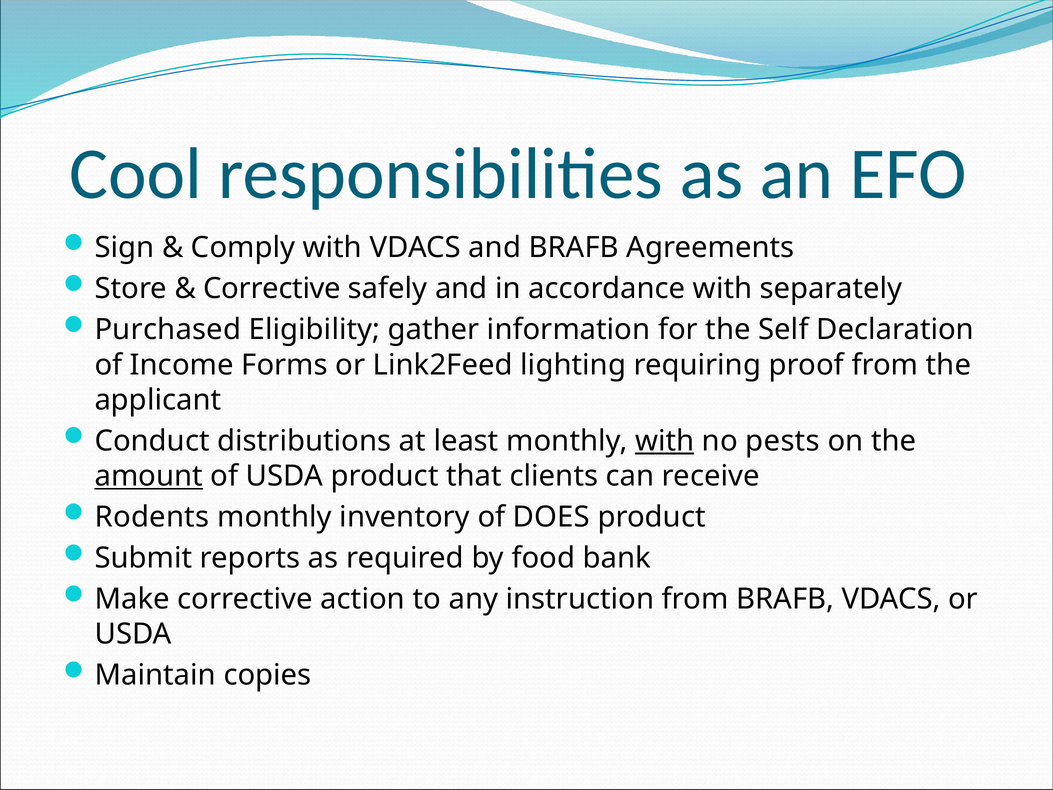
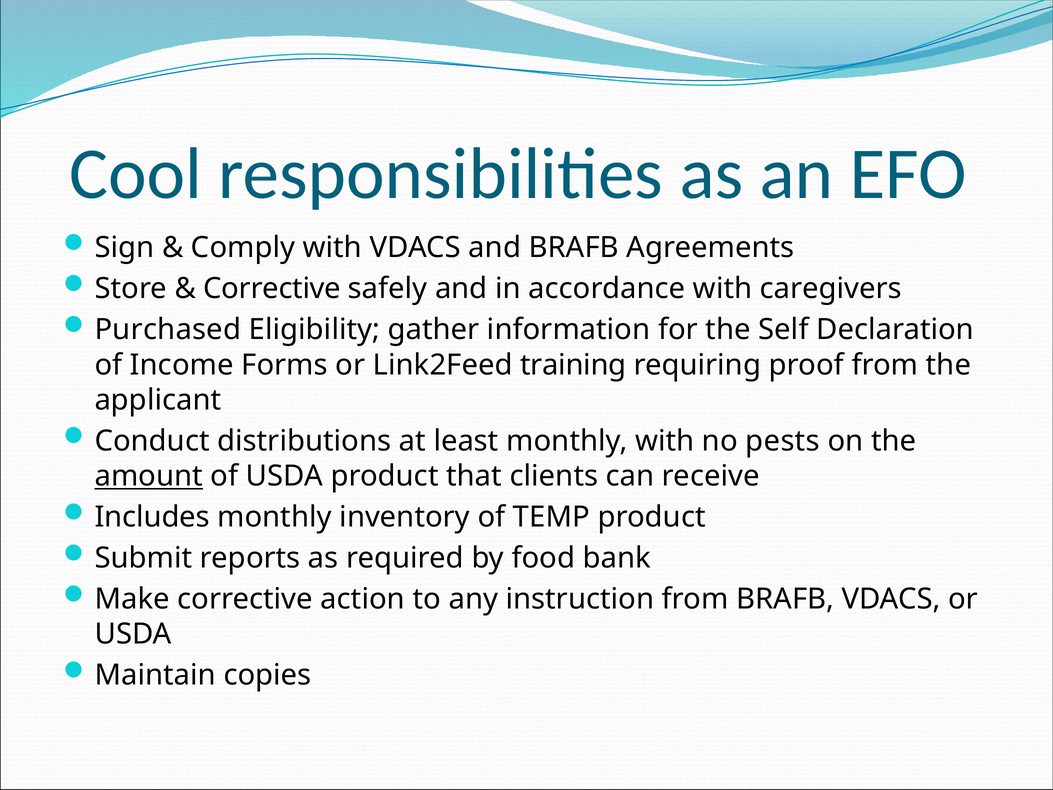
separately: separately -> caregivers
lighting: lighting -> training
with at (665, 441) underline: present -> none
Rodents: Rodents -> Includes
DOES: DOES -> TEMP
